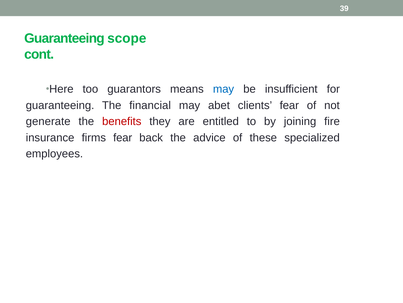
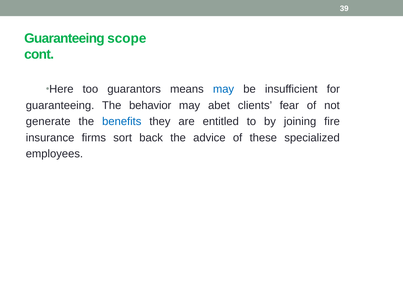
financial: financial -> behavior
benefits colour: red -> blue
firms fear: fear -> sort
